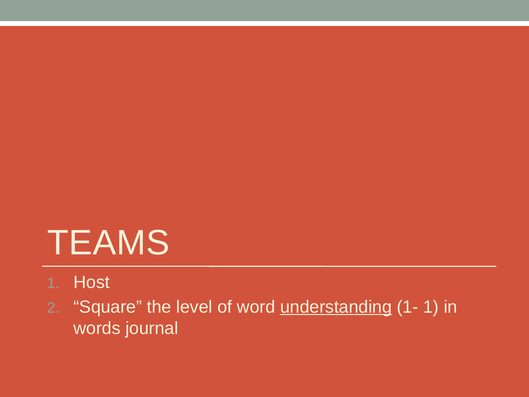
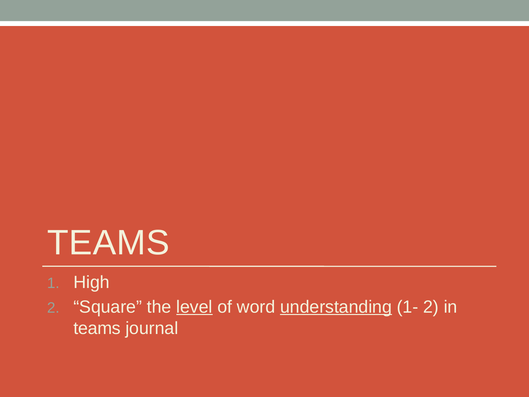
Host: Host -> High
level underline: none -> present
1- 1: 1 -> 2
words at (97, 328): words -> teams
